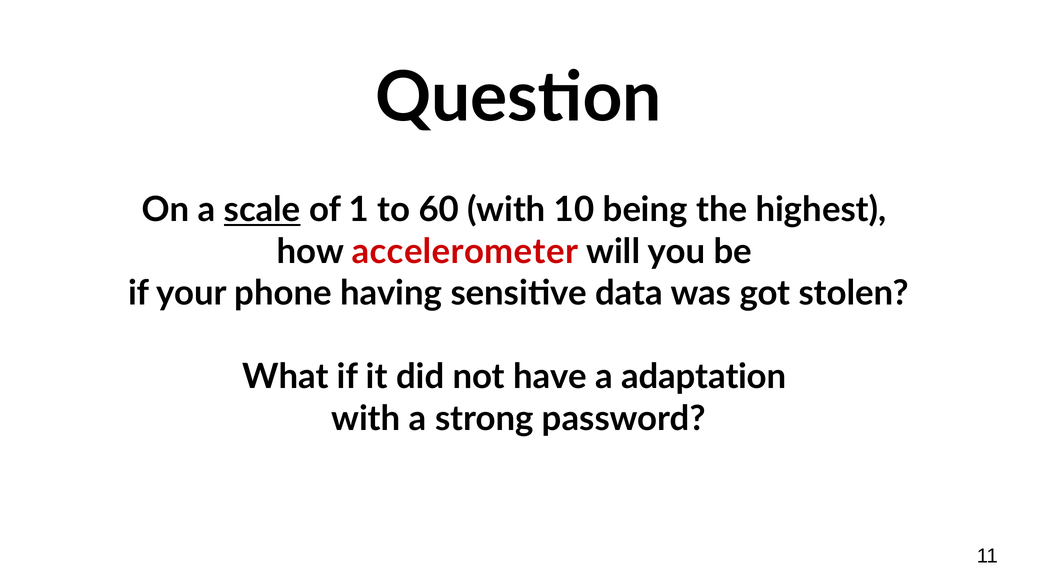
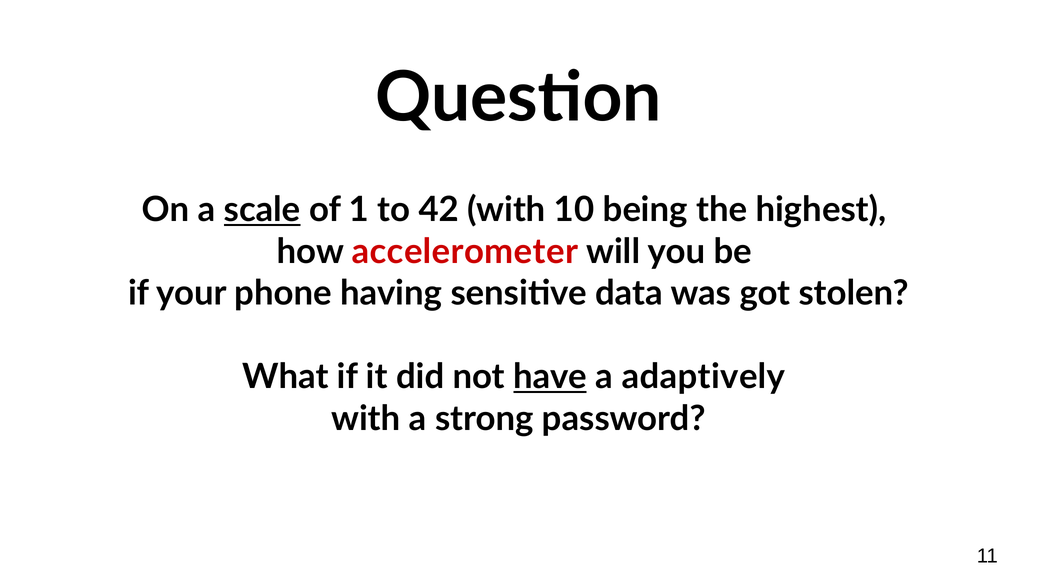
60: 60 -> 42
have underline: none -> present
adaptation: adaptation -> adaptively
